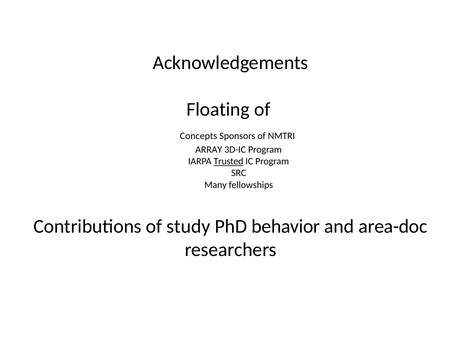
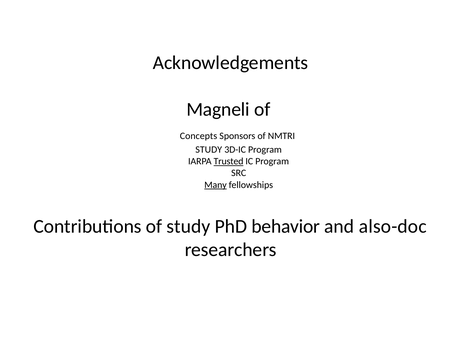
Floating: Floating -> Magneli
ARRAY at (209, 150): ARRAY -> STUDY
Many underline: none -> present
area-doc: area-doc -> also-doc
